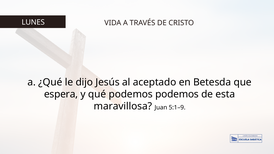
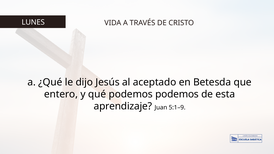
espera: espera -> entero
maravillosa: maravillosa -> aprendizaje
